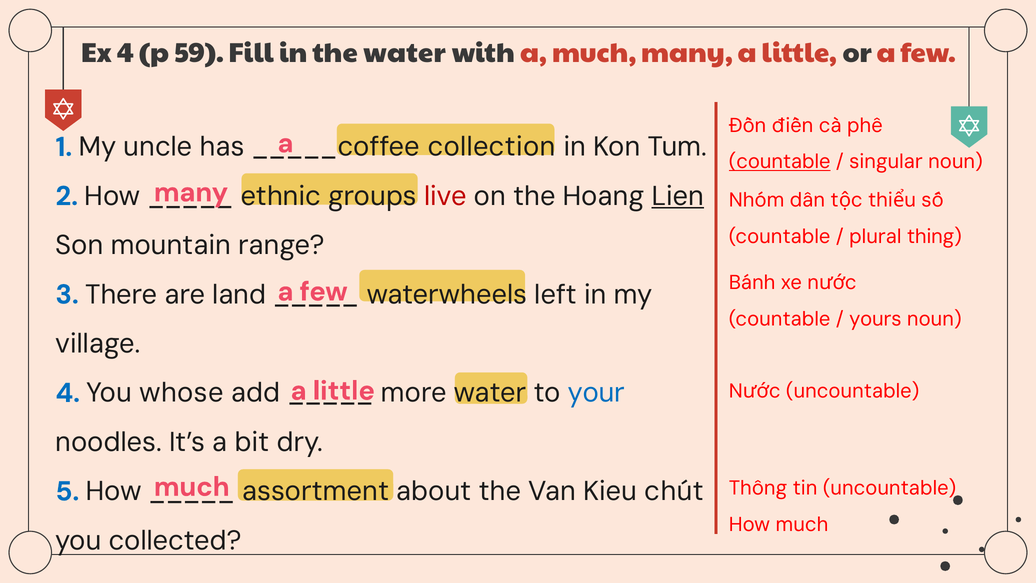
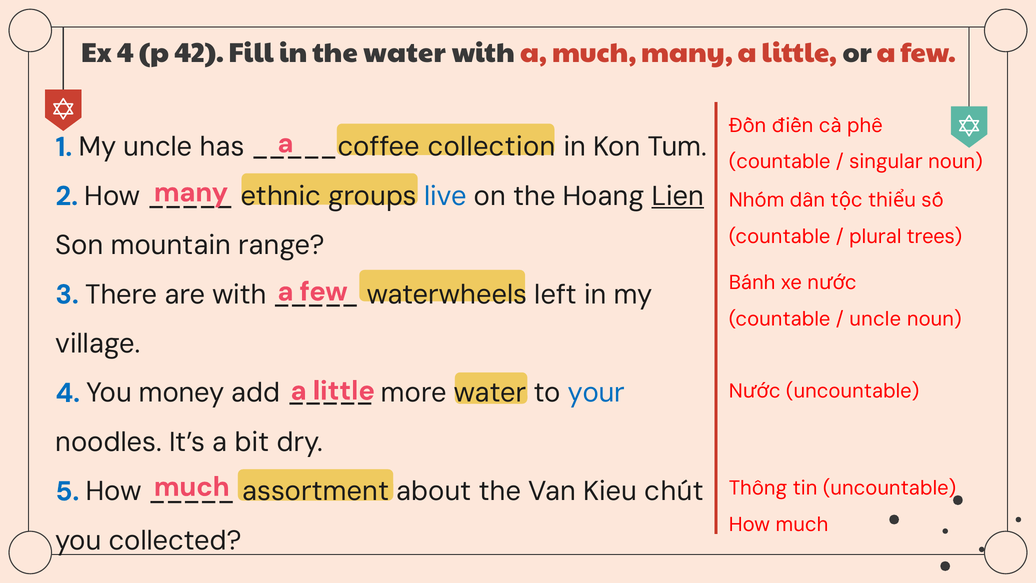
59: 59 -> 42
countable at (780, 162) underline: present -> none
live colour: red -> blue
thing: thing -> trees
are land: land -> with
yours at (875, 319): yours -> uncle
whose: whose -> money
